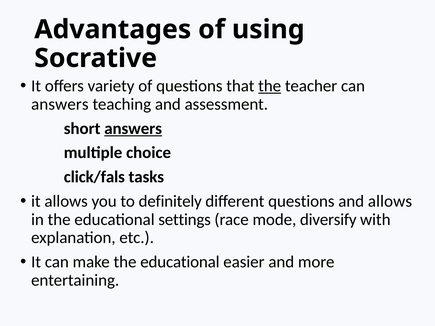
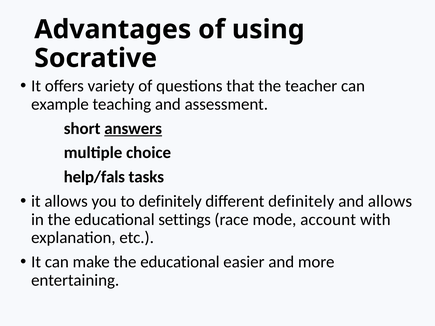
the at (270, 86) underline: present -> none
answers at (60, 104): answers -> example
click/fals: click/fals -> help/fals
different questions: questions -> definitely
diversify: diversify -> account
